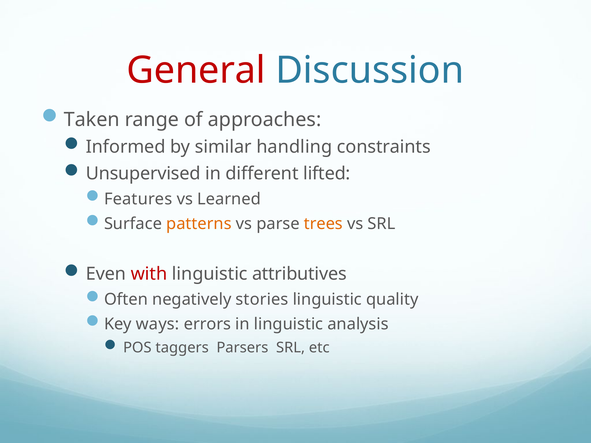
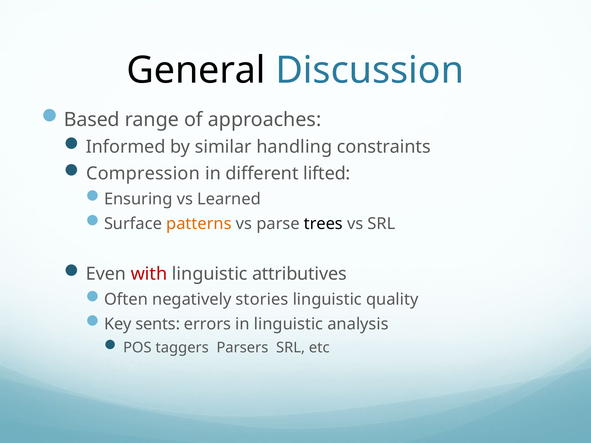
General colour: red -> black
Taken: Taken -> Based
Unsupervised: Unsupervised -> Compression
Features: Features -> Ensuring
trees colour: orange -> black
ways: ways -> sents
